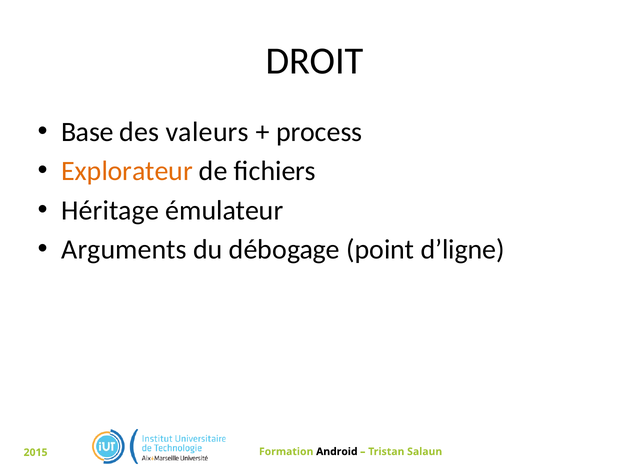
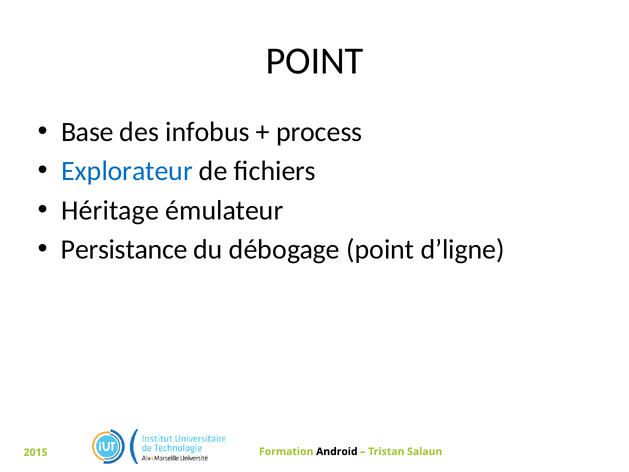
DROIT at (315, 61): DROIT -> POINT
valeurs: valeurs -> infobus
Explorateur colour: orange -> blue
Arguments: Arguments -> Persistance
